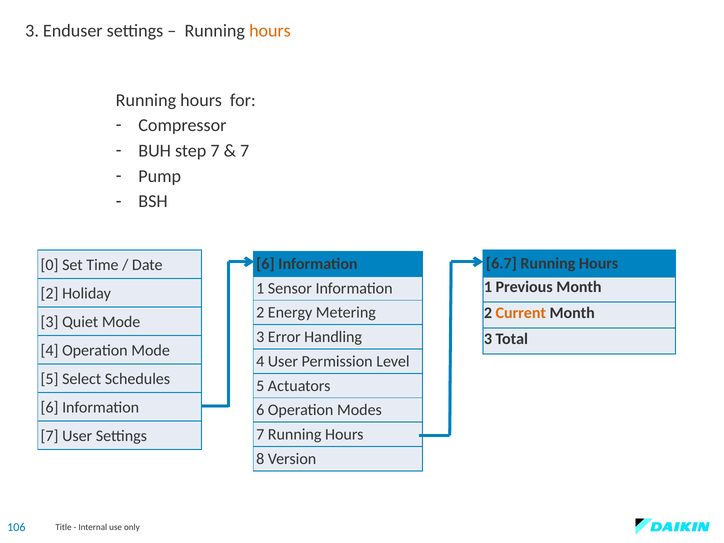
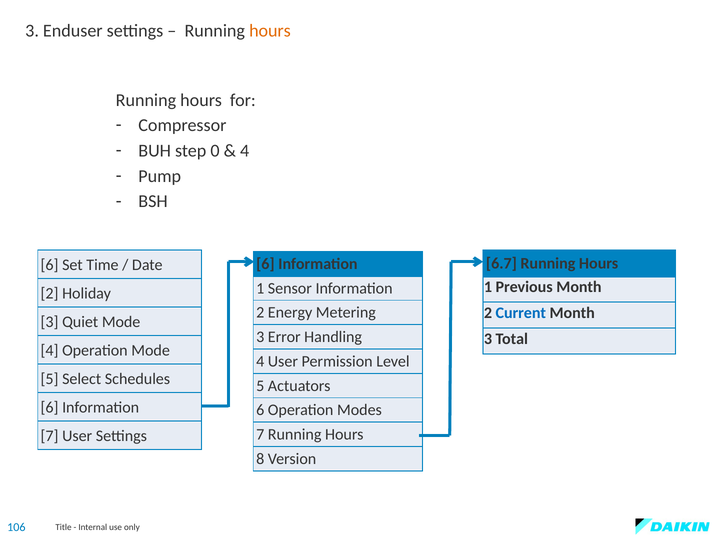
step 7: 7 -> 0
7 at (245, 151): 7 -> 4
0 at (50, 265): 0 -> 6
Current colour: orange -> blue
